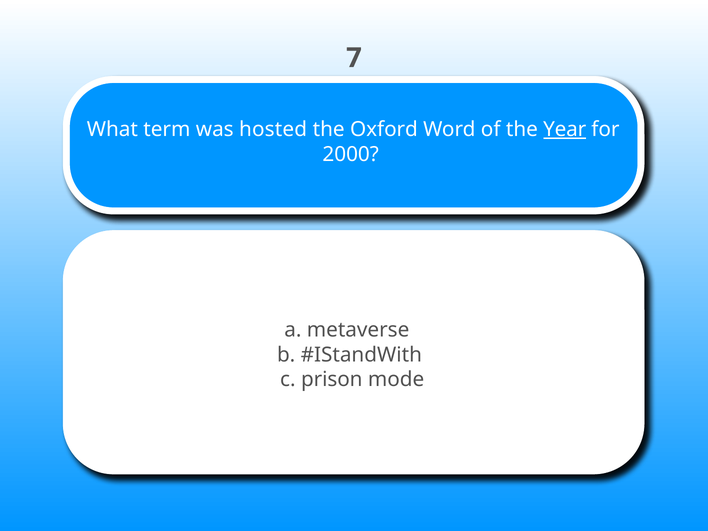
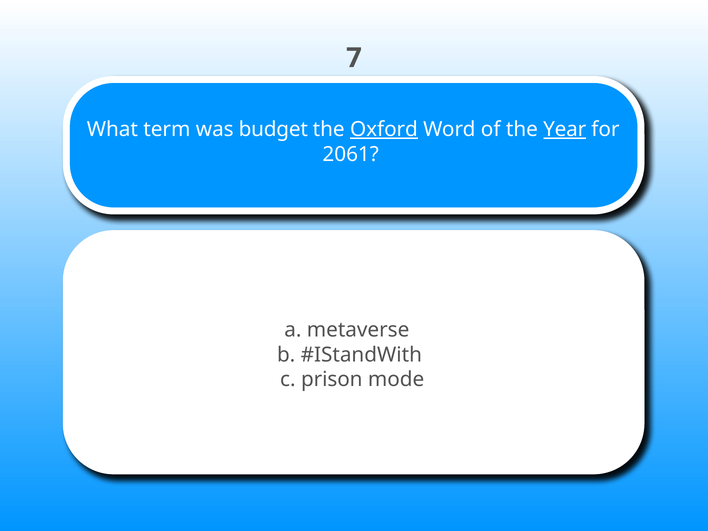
hosted: hosted -> budget
Oxford underline: none -> present
2000: 2000 -> 2061
